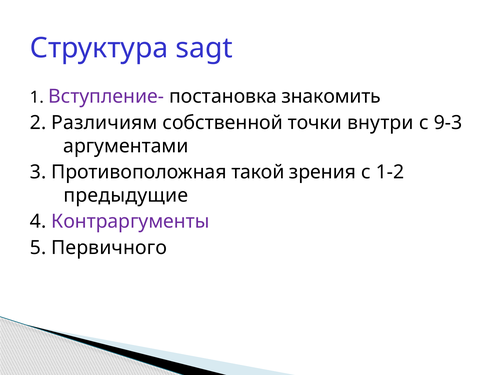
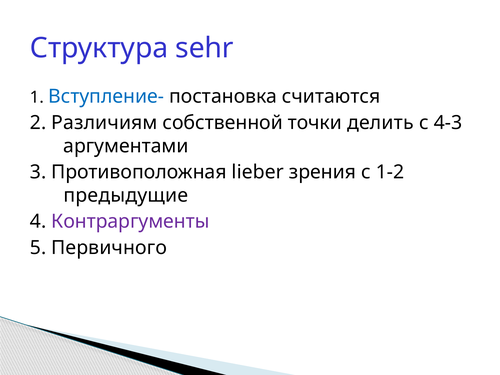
sagt: sagt -> sehr
Вступление- colour: purple -> blue
знакомить: знакомить -> считаются
внутри: внутри -> делить
9-3: 9-3 -> 4-3
такой: такой -> lieber
